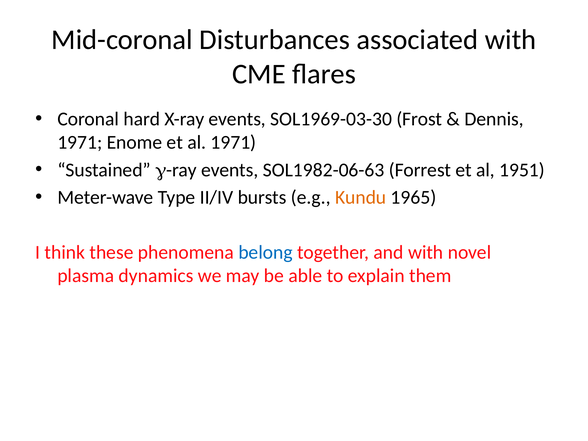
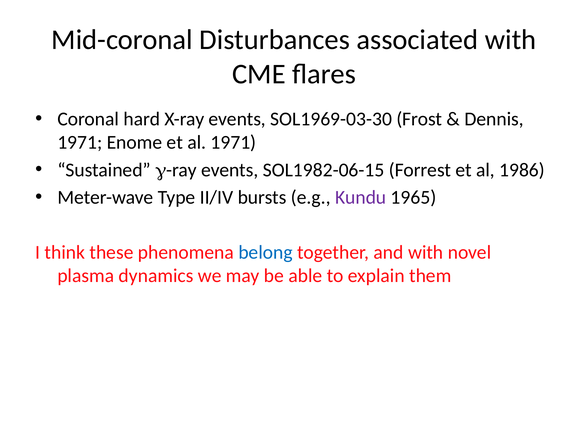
SOL1982-06-63: SOL1982-06-63 -> SOL1982-06-15
1951: 1951 -> 1986
Kundu colour: orange -> purple
